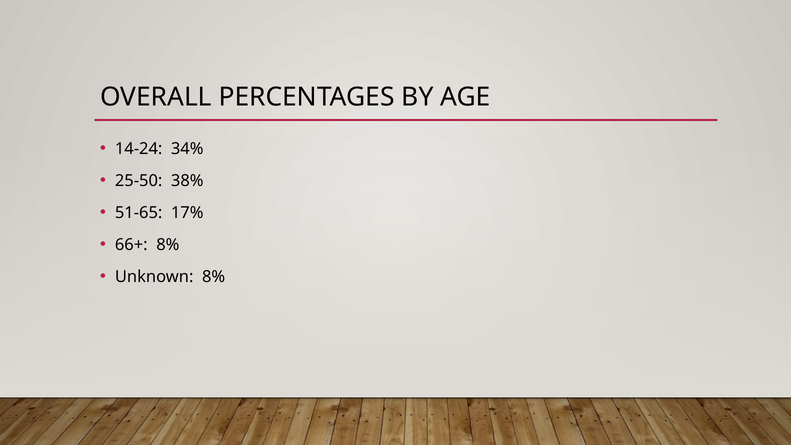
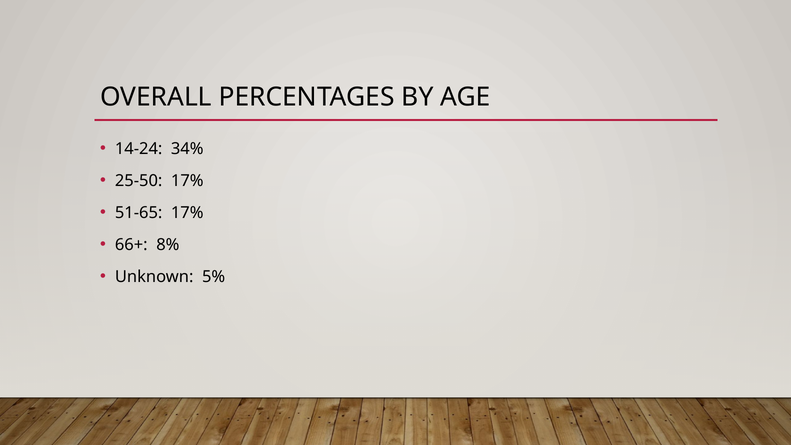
25-50 38%: 38% -> 17%
Unknown 8%: 8% -> 5%
